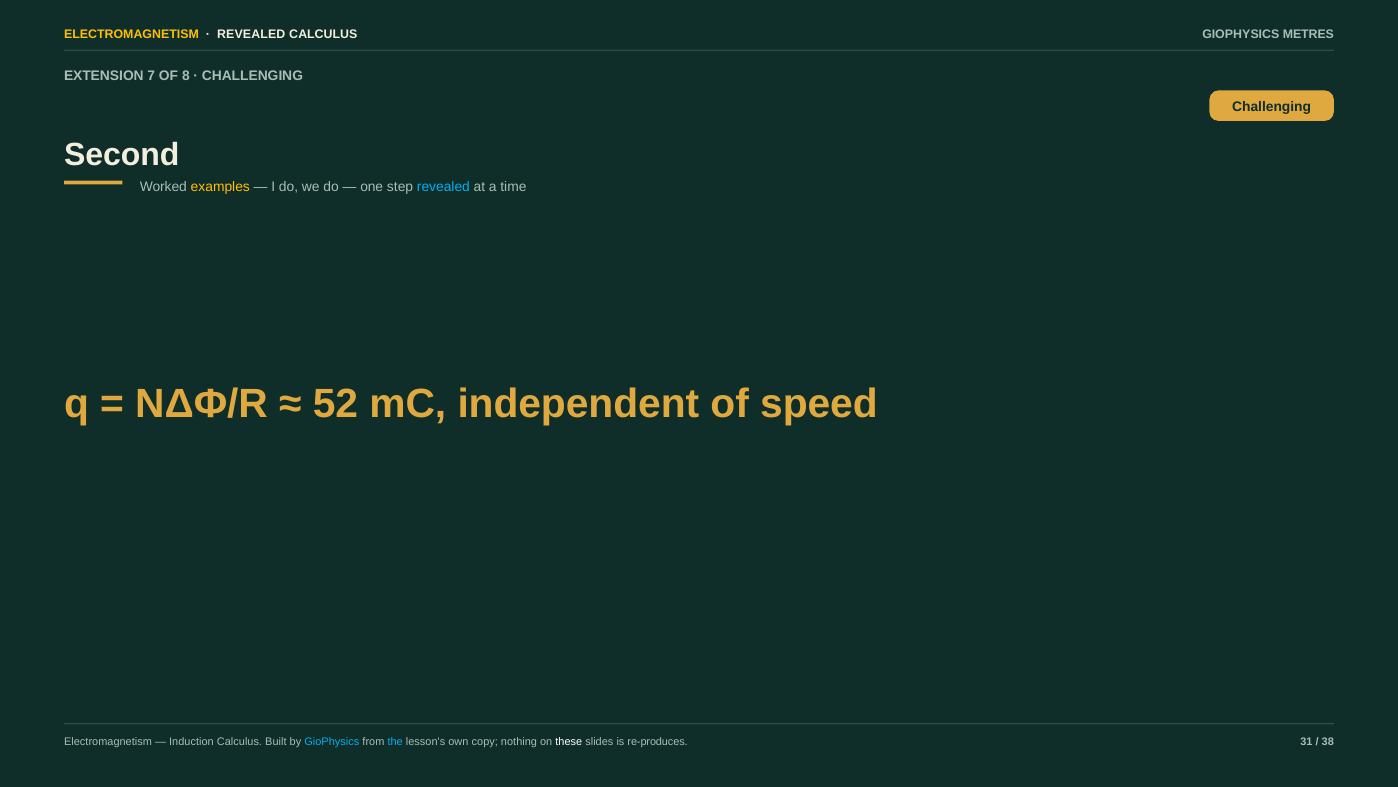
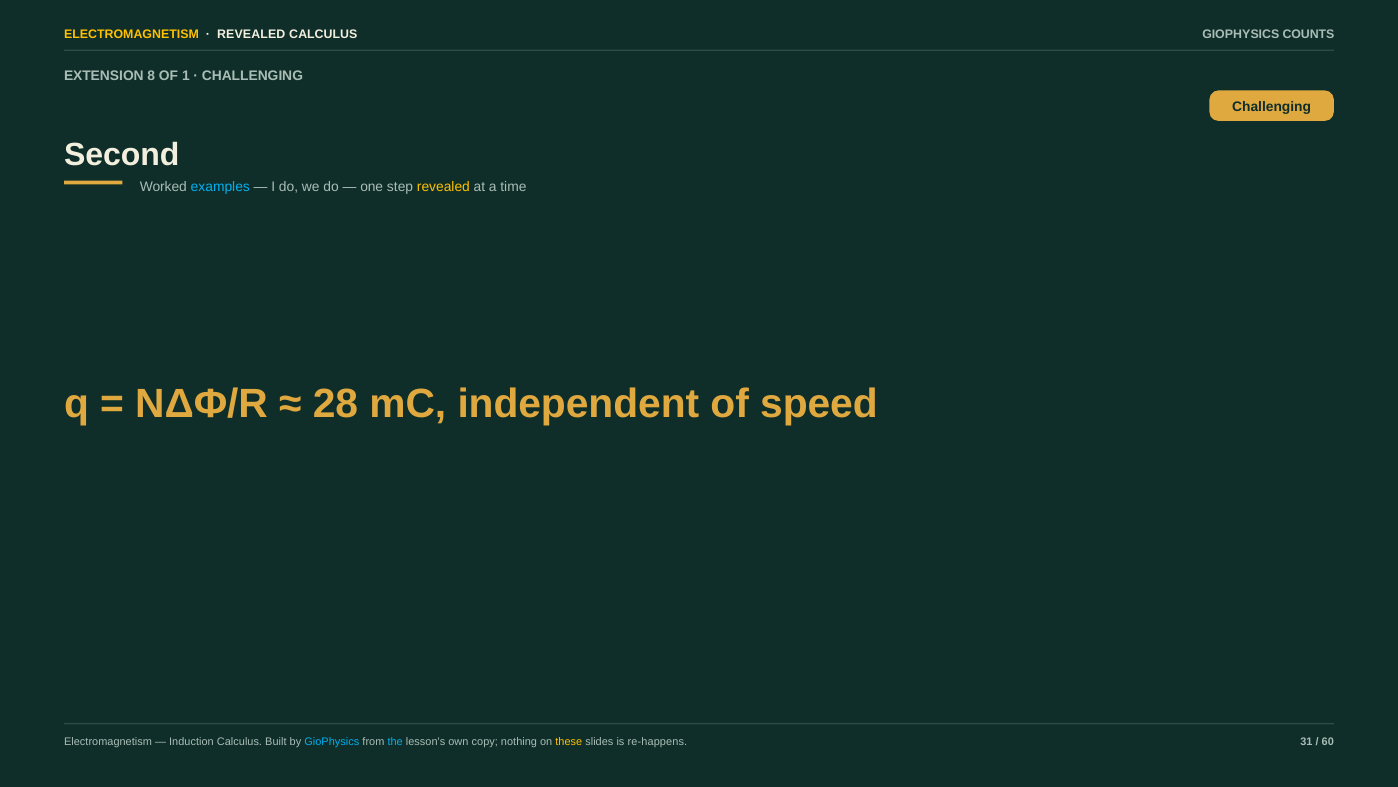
METRES: METRES -> COUNTS
7: 7 -> 8
8: 8 -> 1
examples colour: yellow -> light blue
revealed at (443, 187) colour: light blue -> yellow
52: 52 -> 28
these colour: white -> yellow
re-produces: re-produces -> re-happens
38: 38 -> 60
